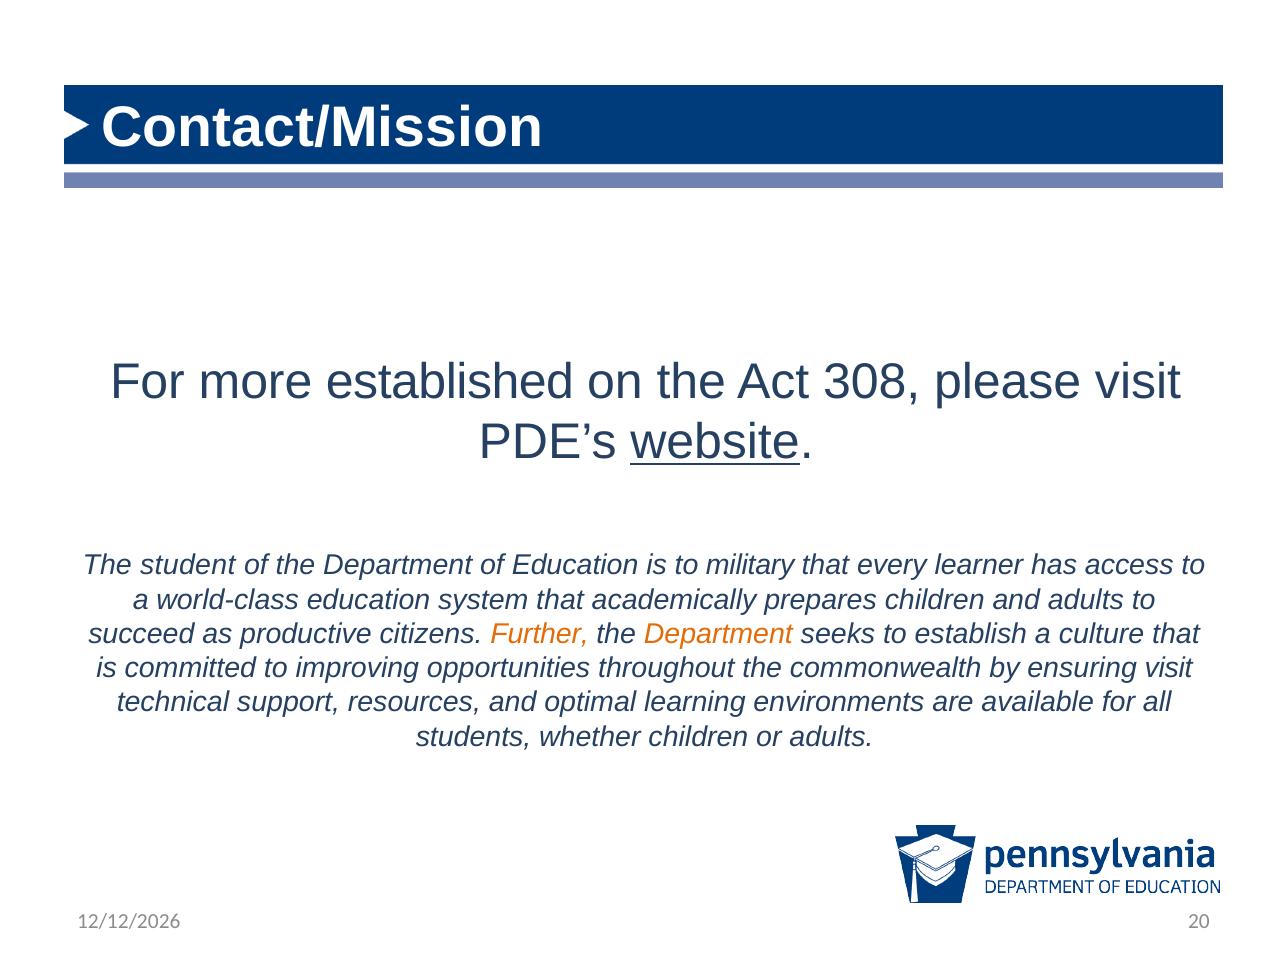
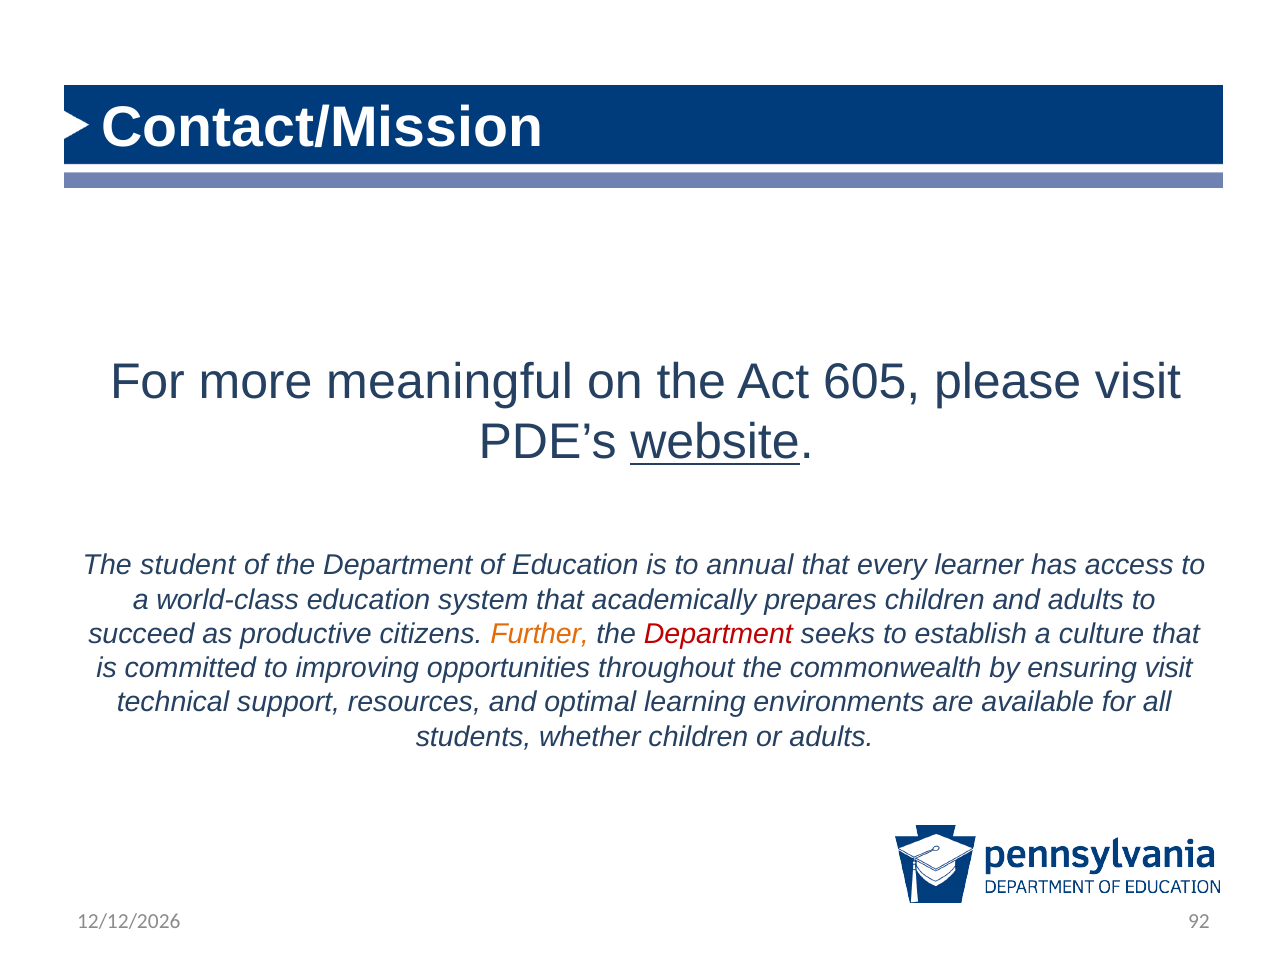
established: established -> meaningful
308: 308 -> 605
military: military -> annual
Department at (718, 634) colour: orange -> red
20: 20 -> 92
